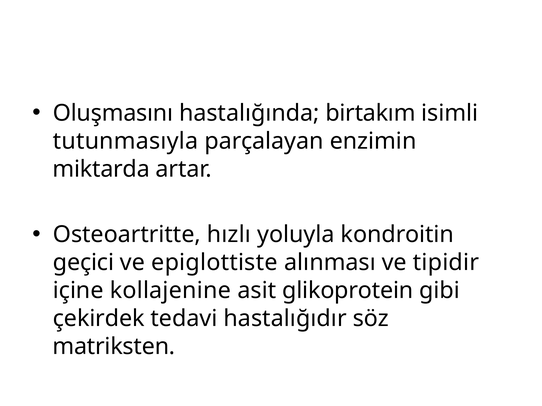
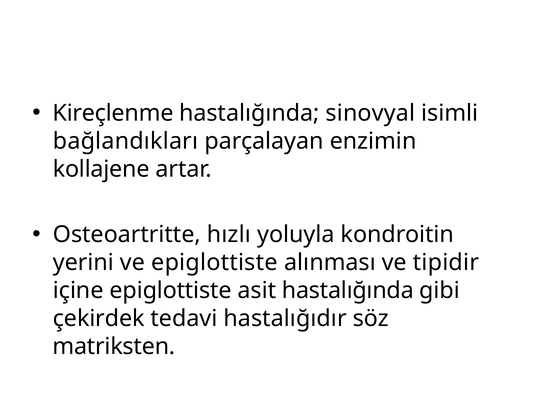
Oluşmasını: Oluşmasını -> Kireçlenme
birtakım: birtakım -> sinovyal
tutunmasıyla: tutunmasıyla -> bağlandıkları
miktarda: miktarda -> kollajene
geçici: geçici -> yerini
içine kollajenine: kollajenine -> epiglottiste
asit glikoprotein: glikoprotein -> hastalığında
